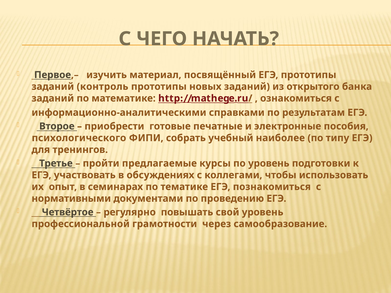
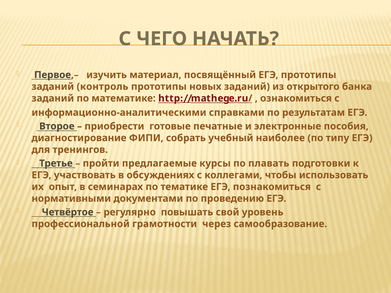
психологического: психологического -> диагностирование
по уровень: уровень -> плавать
